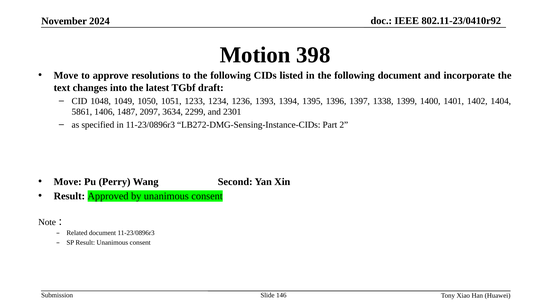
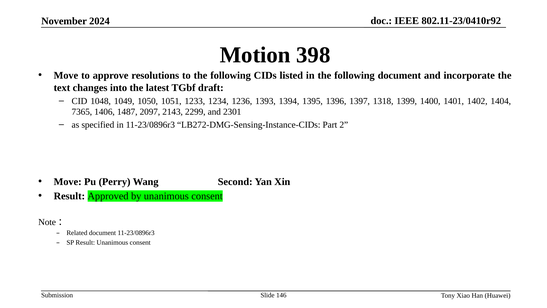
1338: 1338 -> 1318
5861: 5861 -> 7365
3634: 3634 -> 2143
